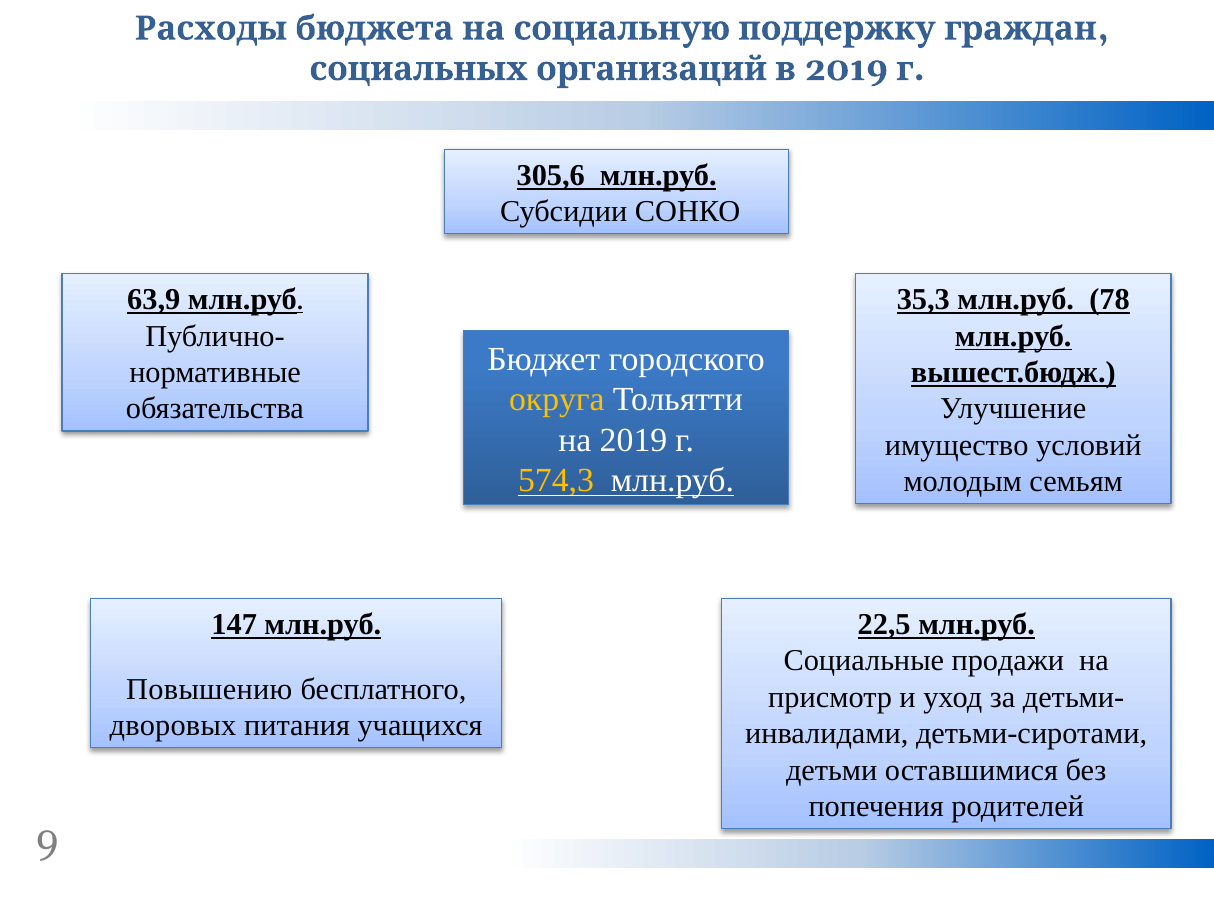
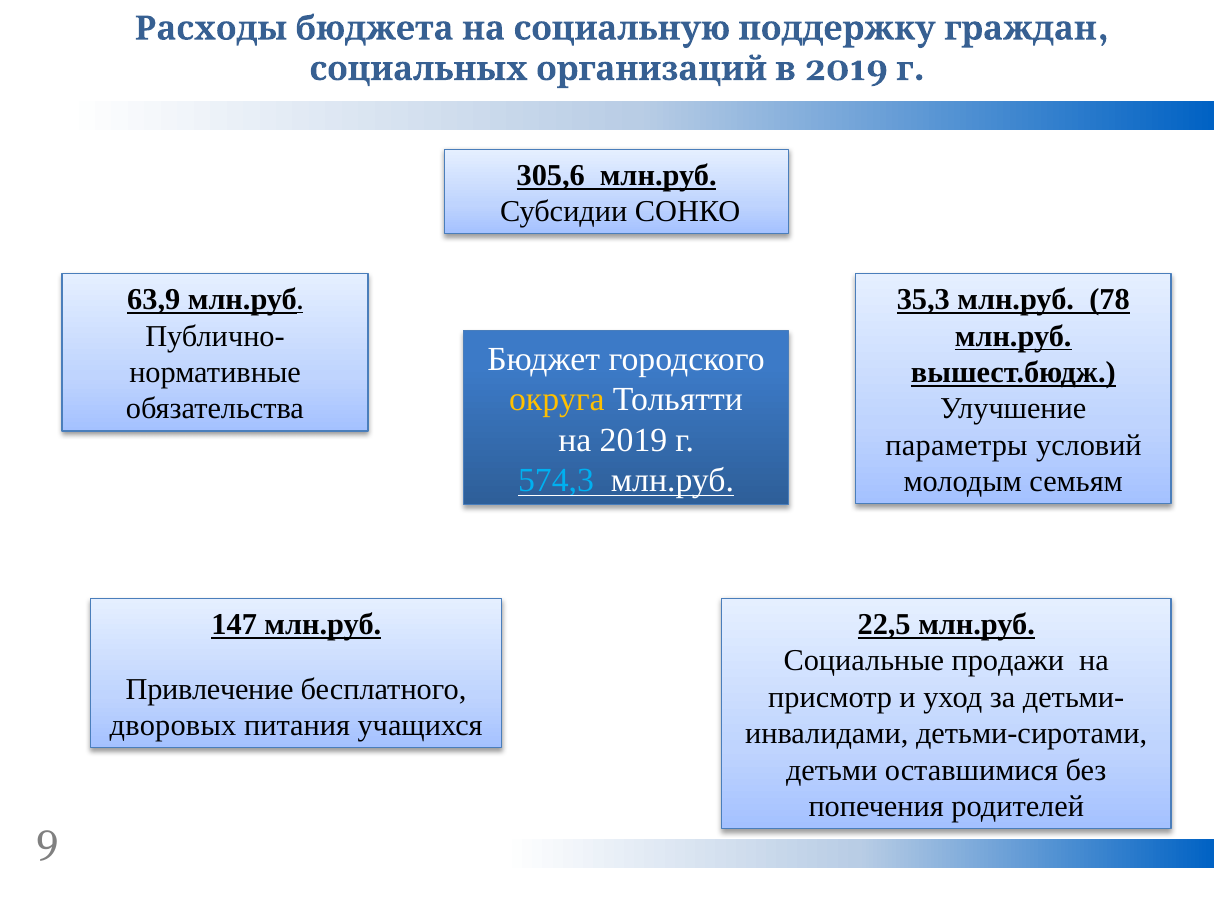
имущество: имущество -> параметры
574,3 colour: yellow -> light blue
Повышению: Повышению -> Привлечение
